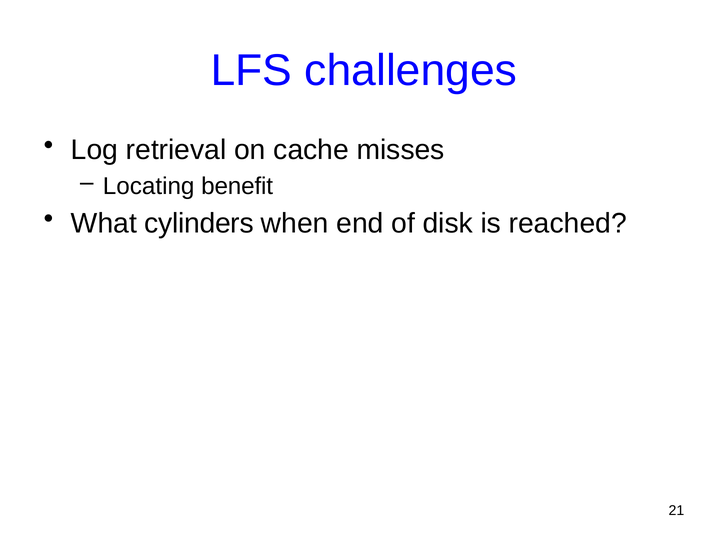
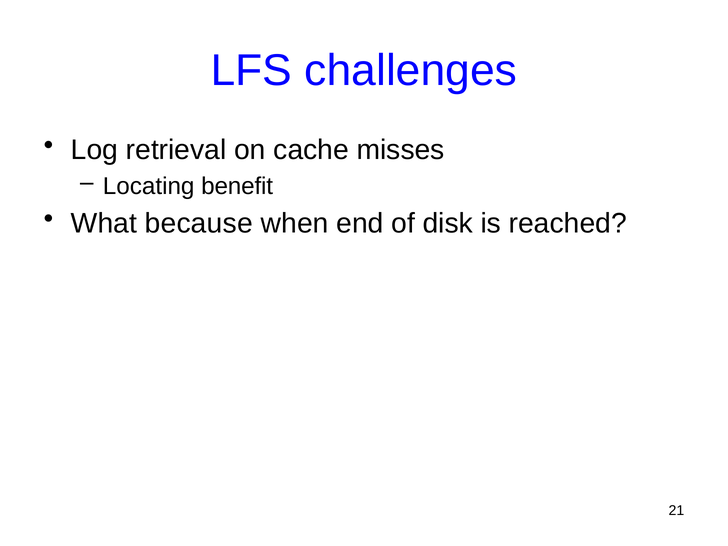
cylinders: cylinders -> because
